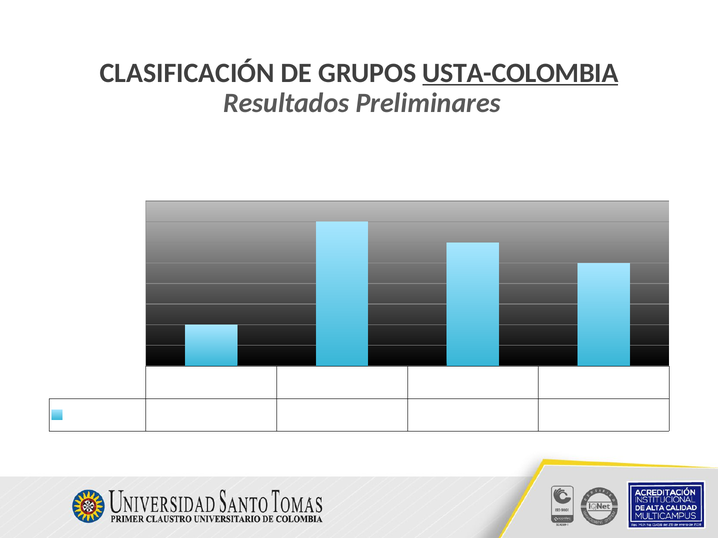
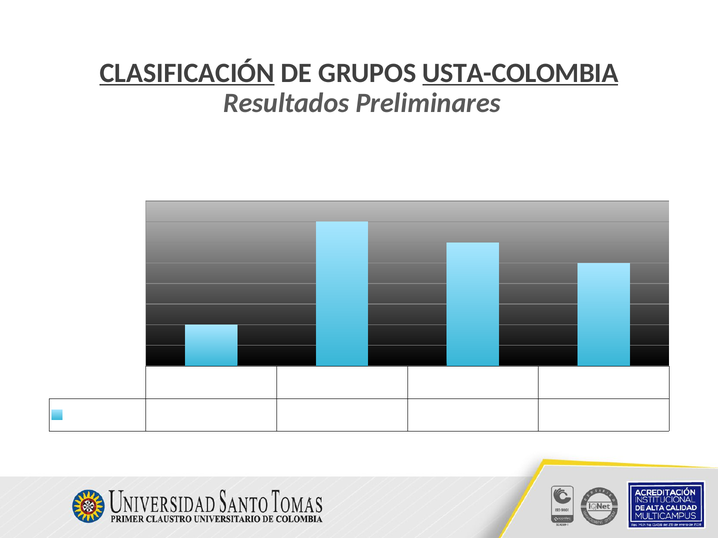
CLASIFICACIÓN underline: none -> present
